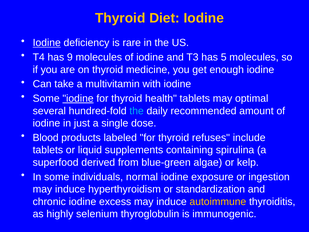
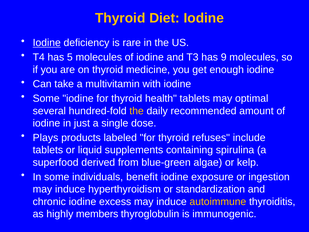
9: 9 -> 5
5: 5 -> 9
iodine at (78, 98) underline: present -> none
the at (137, 111) colour: light blue -> yellow
Blood: Blood -> Plays
normal: normal -> benefit
selenium: selenium -> members
